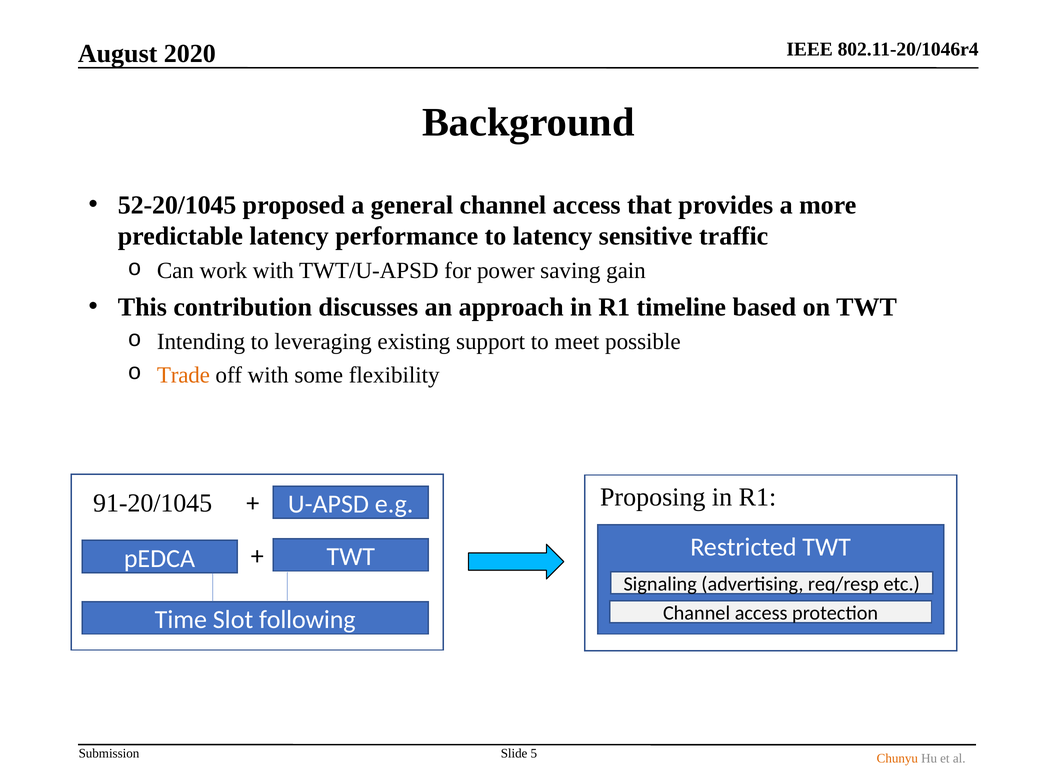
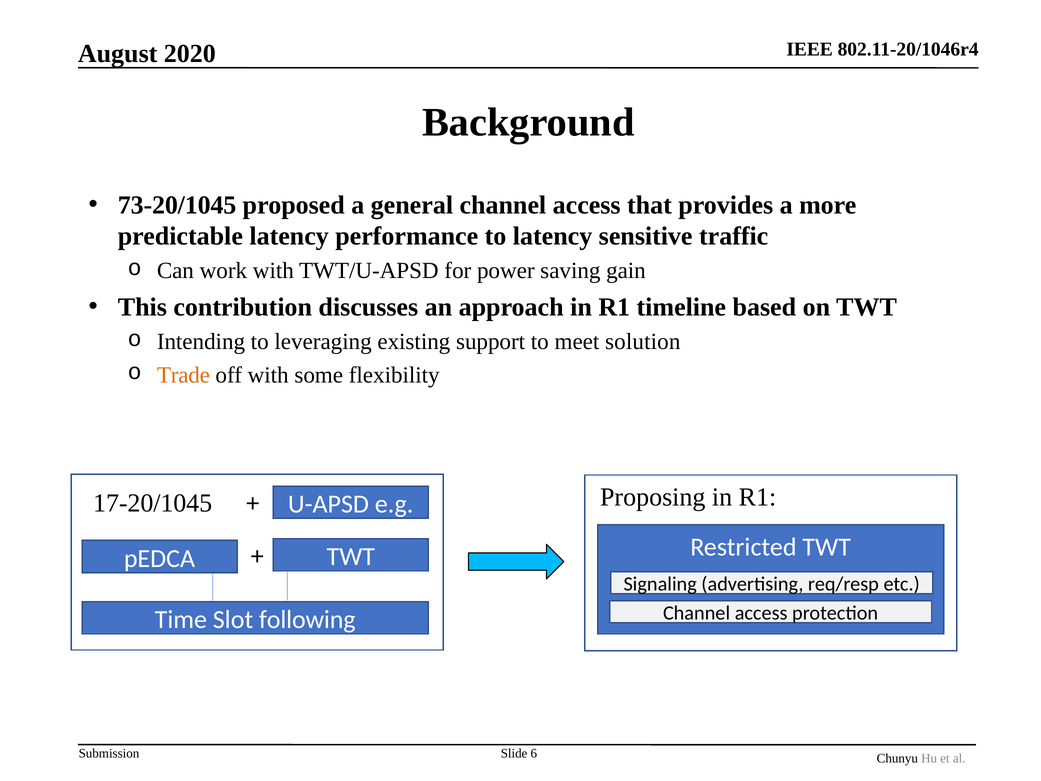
52-20/1045: 52-20/1045 -> 73-20/1045
possible: possible -> solution
91-20/1045: 91-20/1045 -> 17-20/1045
5: 5 -> 6
Chunyu colour: orange -> black
